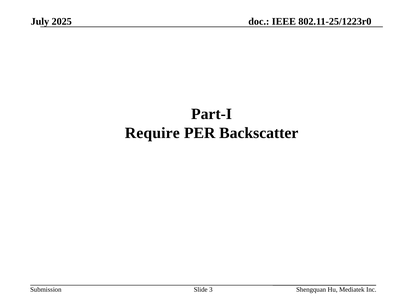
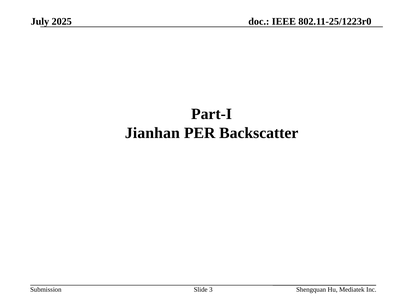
Require: Require -> Jianhan
